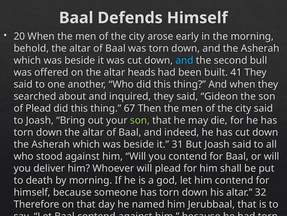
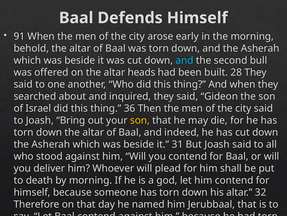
20: 20 -> 91
41: 41 -> 28
of Plead: Plead -> Israel
67: 67 -> 36
son at (140, 120) colour: light green -> yellow
